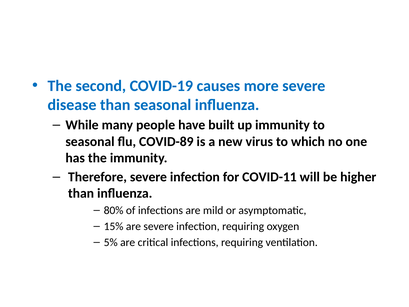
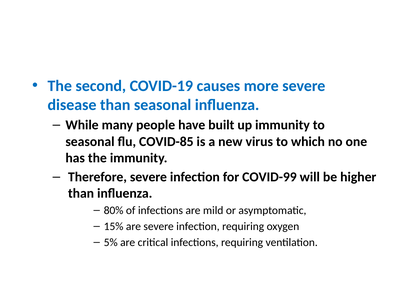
COVID-89: COVID-89 -> COVID-85
COVID-11: COVID-11 -> COVID-99
